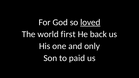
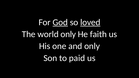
God underline: none -> present
world first: first -> only
back: back -> faith
